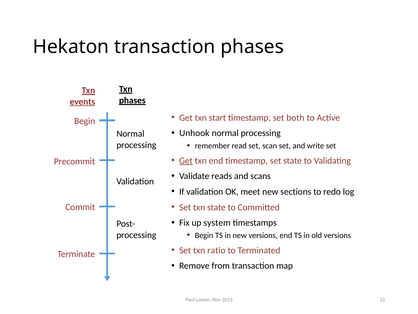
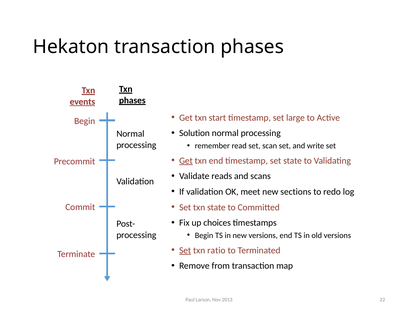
both: both -> large
Unhook: Unhook -> Solution
system: system -> choices
Set at (185, 250) underline: none -> present
